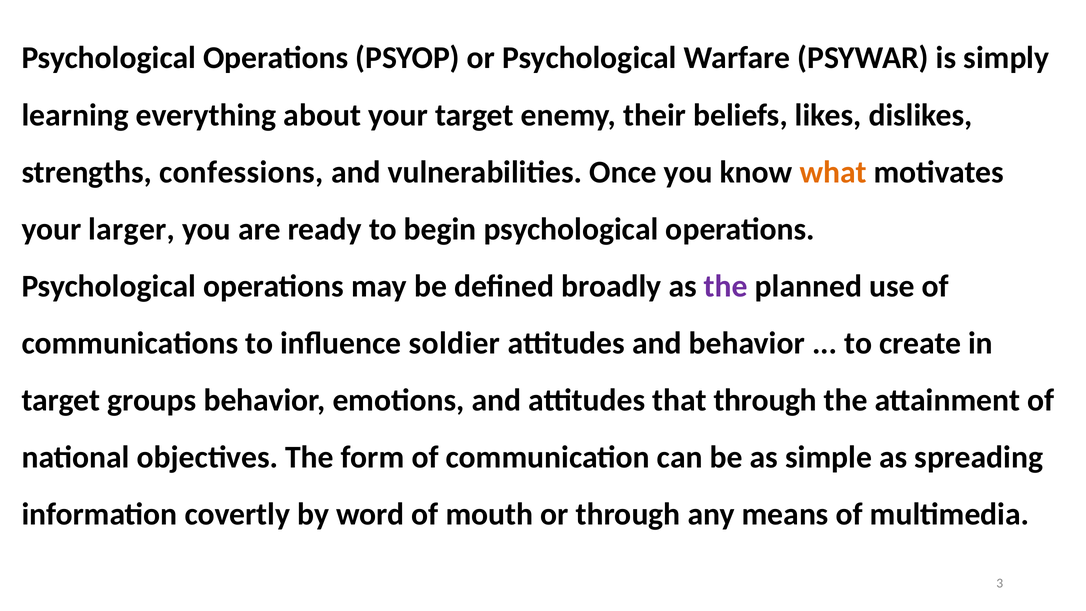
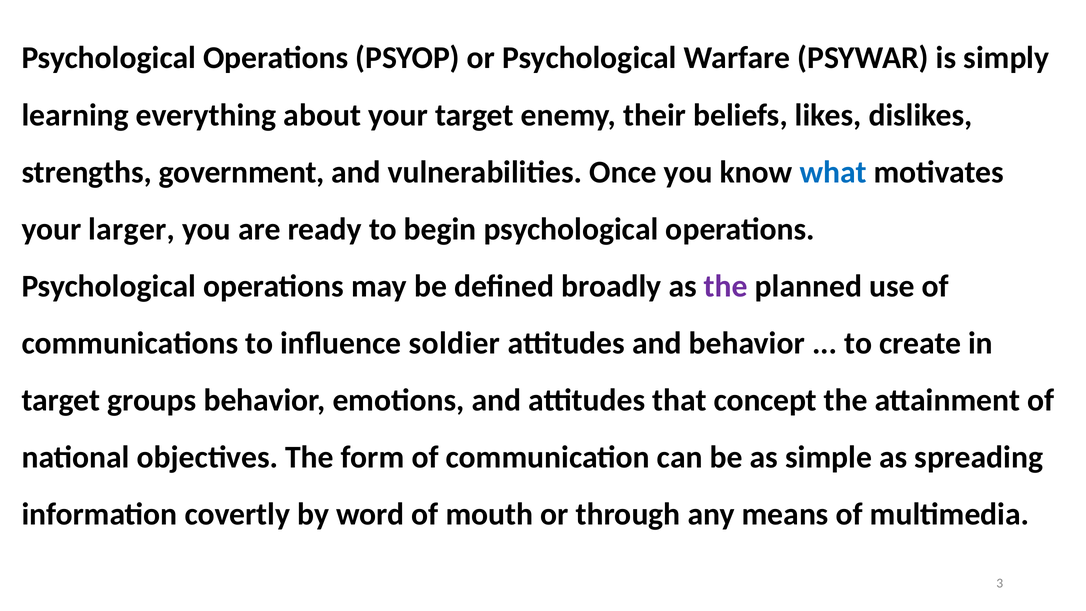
confessions: confessions -> government
what colour: orange -> blue
that through: through -> concept
